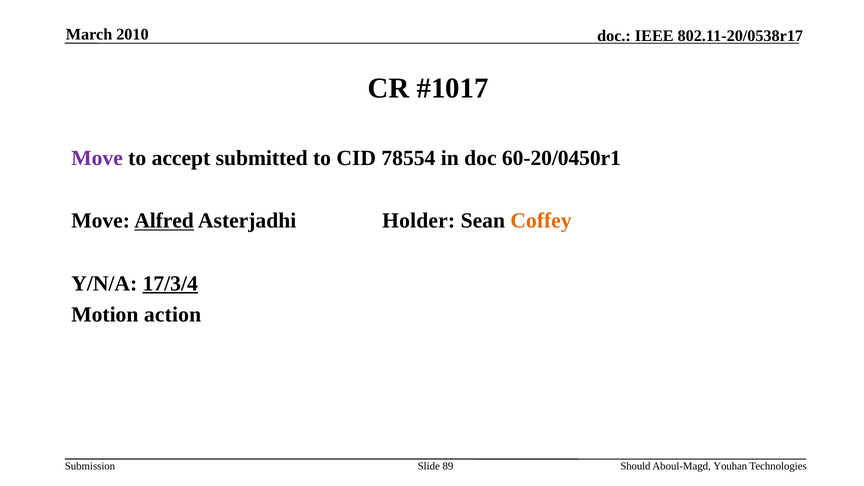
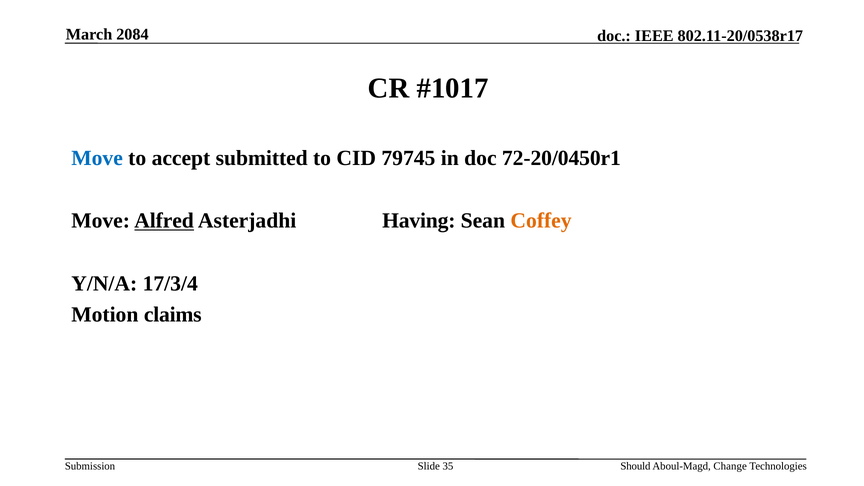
2010: 2010 -> 2084
Move at (97, 158) colour: purple -> blue
78554: 78554 -> 79745
60-20/0450r1: 60-20/0450r1 -> 72-20/0450r1
Holder: Holder -> Having
17/3/4 underline: present -> none
action: action -> claims
89: 89 -> 35
Youhan: Youhan -> Change
